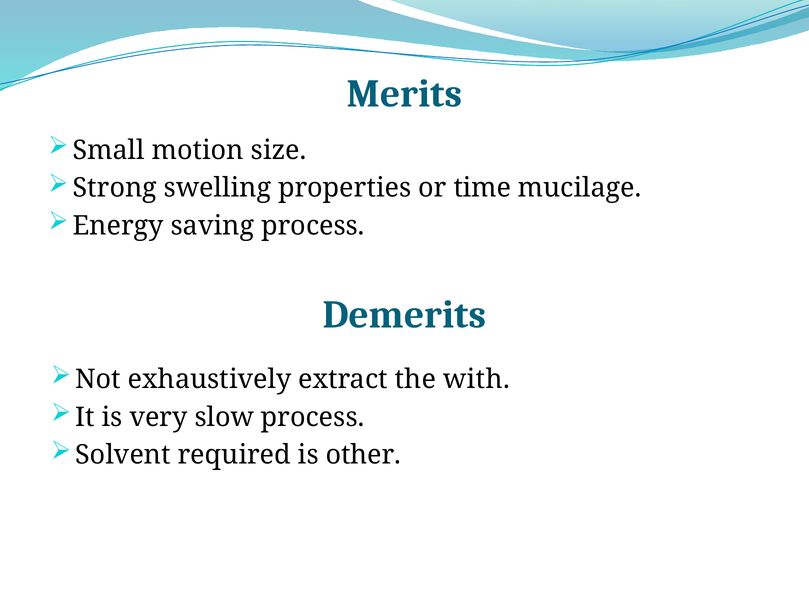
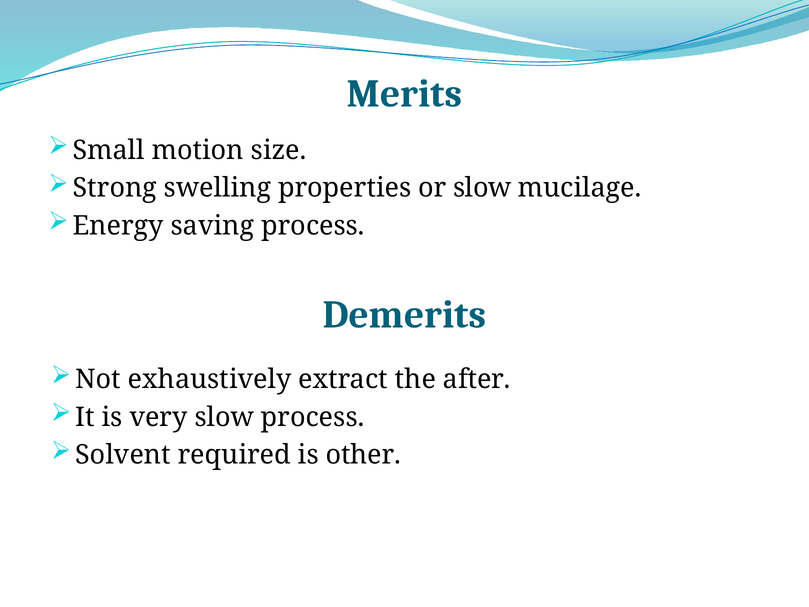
or time: time -> slow
with: with -> after
